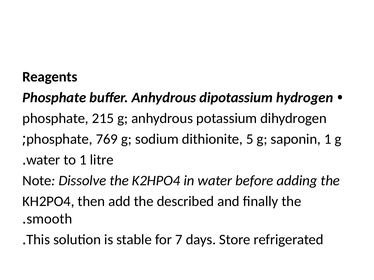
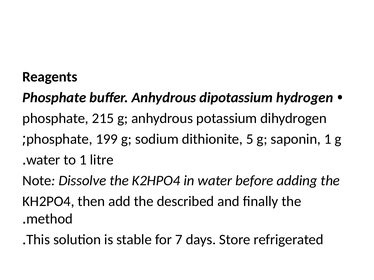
769: 769 -> 199
smooth: smooth -> method
